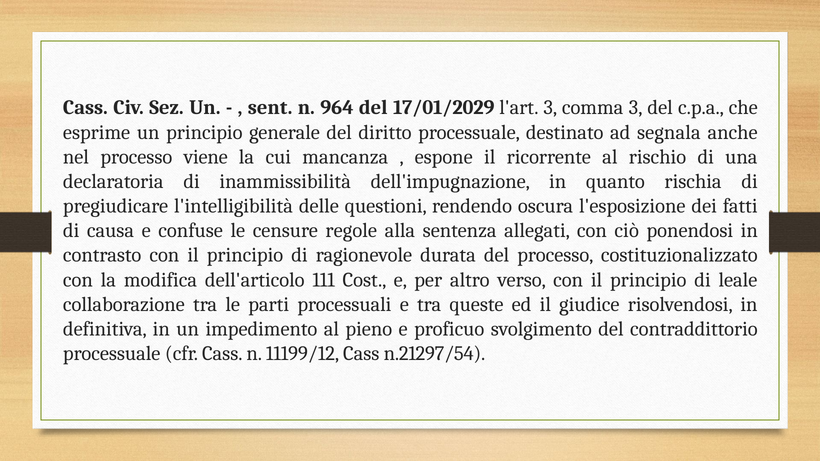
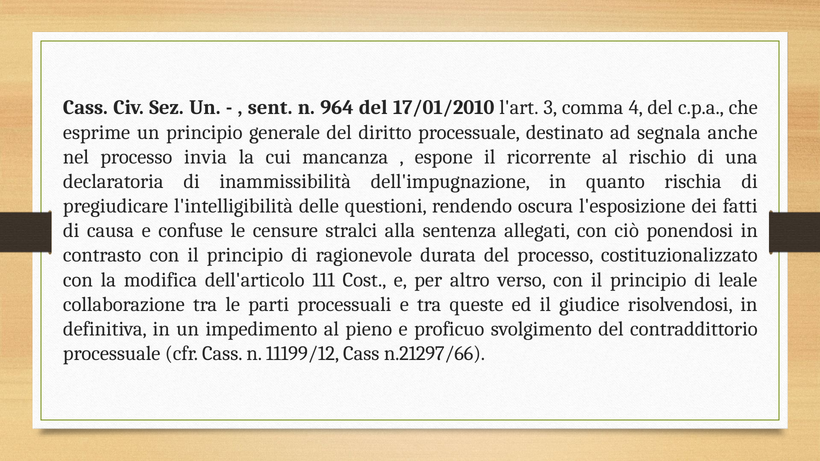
17/01/2029: 17/01/2029 -> 17/01/2010
comma 3: 3 -> 4
viene: viene -> invia
regole: regole -> stralci
n.21297/54: n.21297/54 -> n.21297/66
